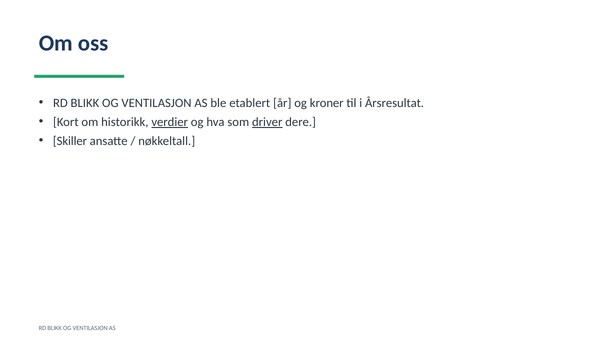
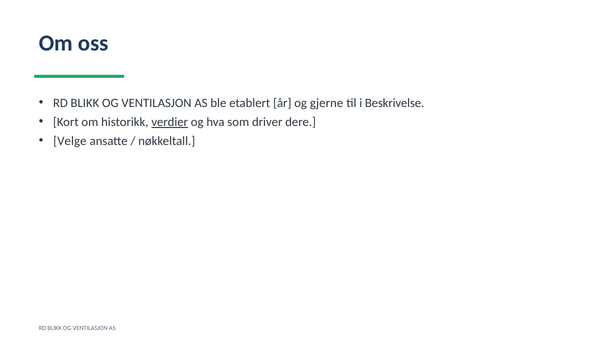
kroner: kroner -> gjerne
Årsresultat: Årsresultat -> Beskrivelse
driver underline: present -> none
Skiller: Skiller -> Velge
